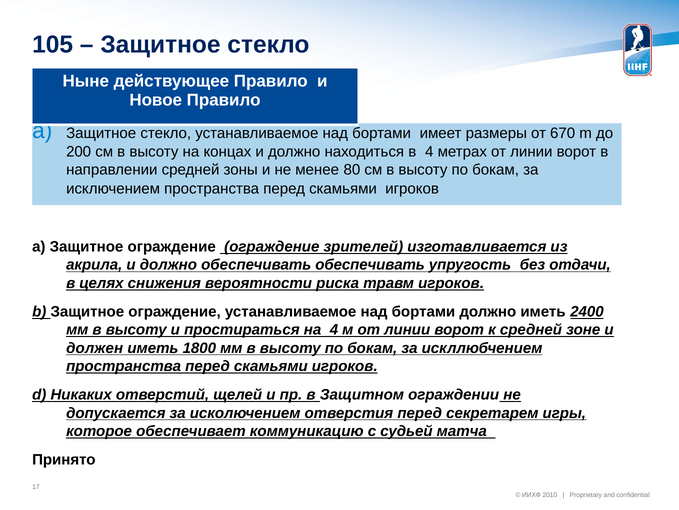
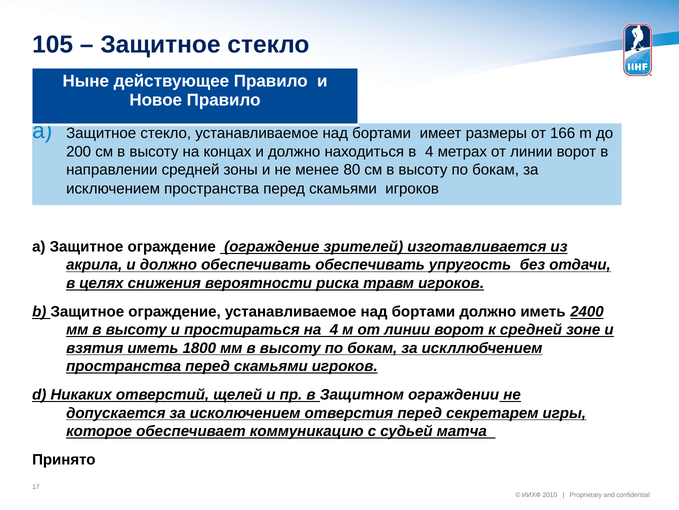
670: 670 -> 166
должен: должен -> взятия
